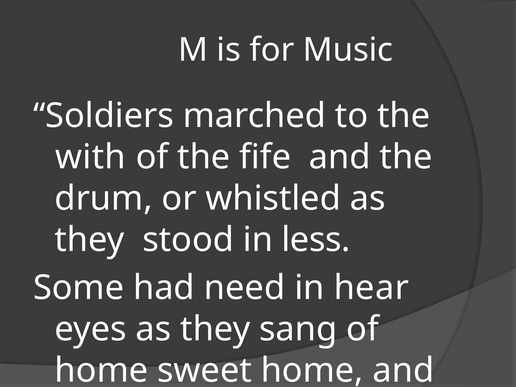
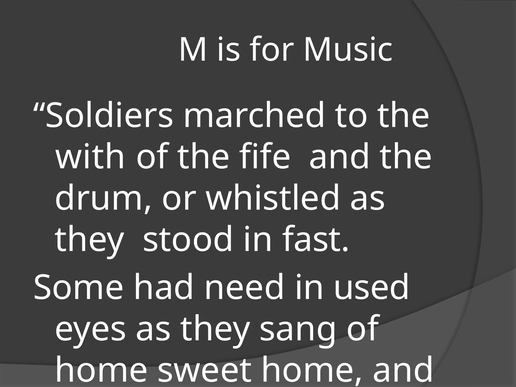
less: less -> fast
hear: hear -> used
